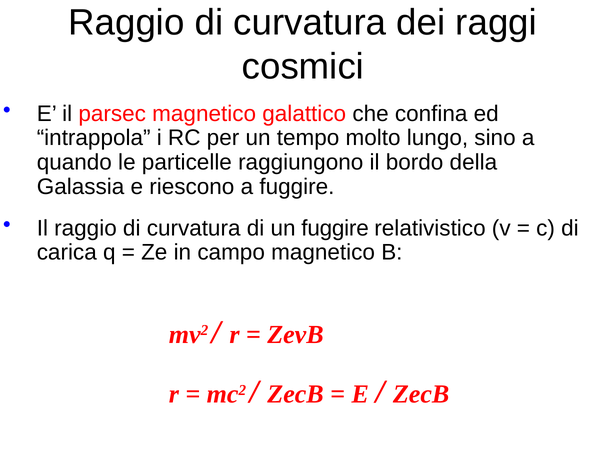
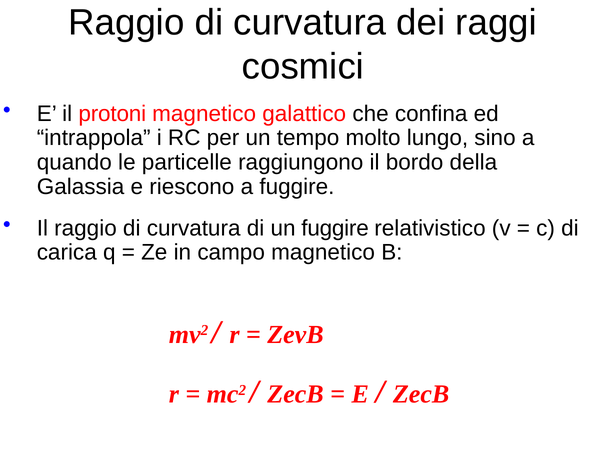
parsec: parsec -> protoni
